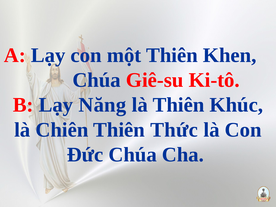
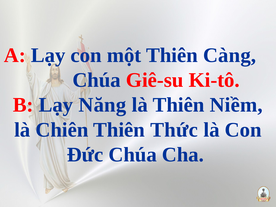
Khen: Khen -> Càng
Khúc: Khúc -> Niềm
